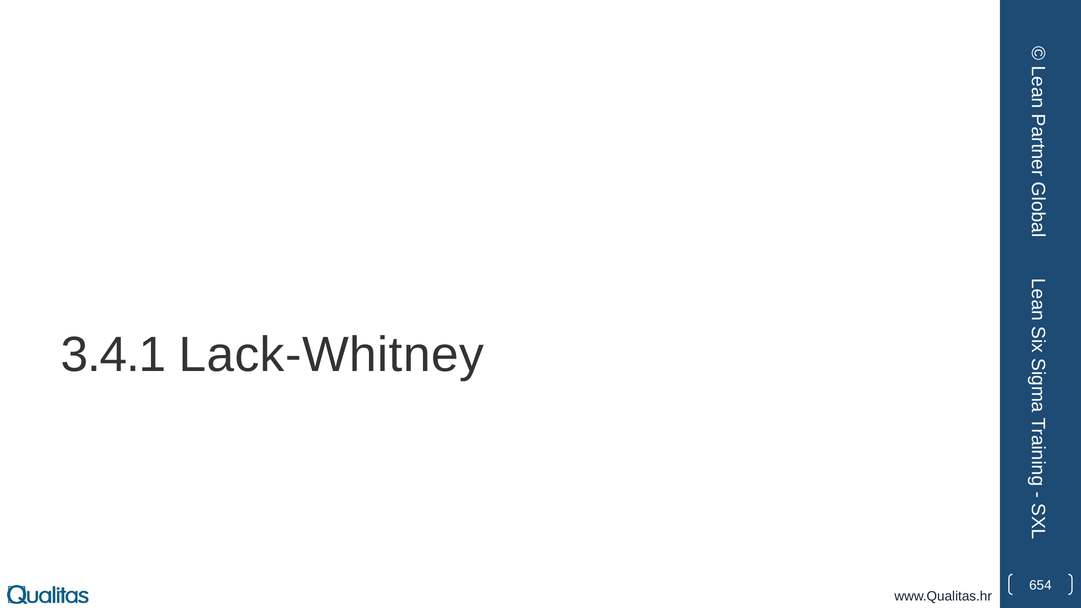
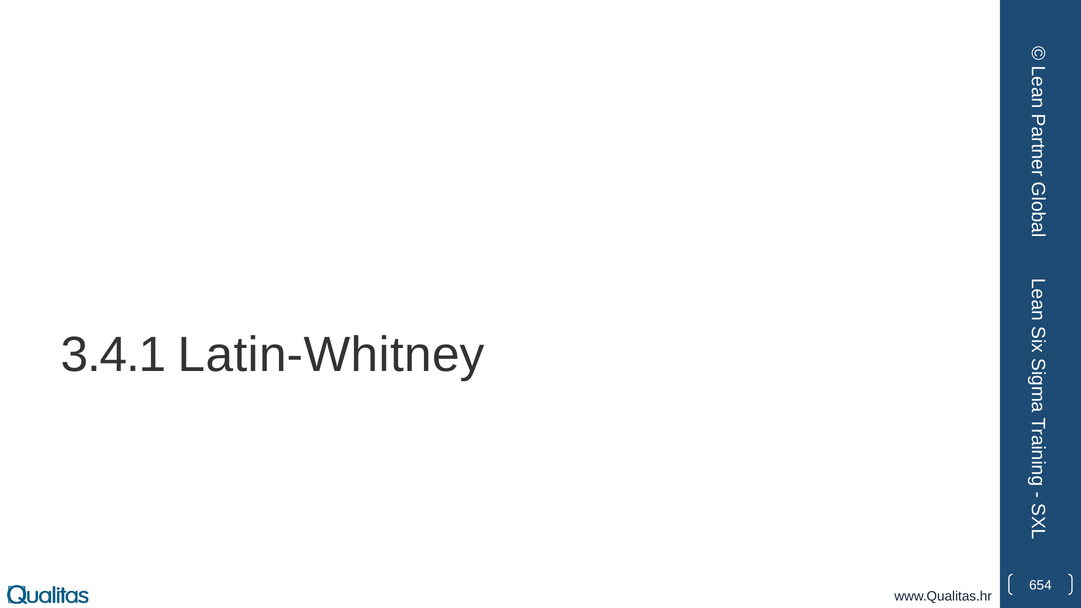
Lack-Whitney: Lack-Whitney -> Latin-Whitney
